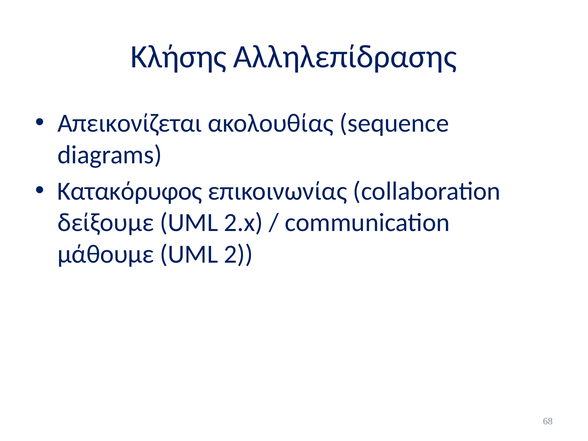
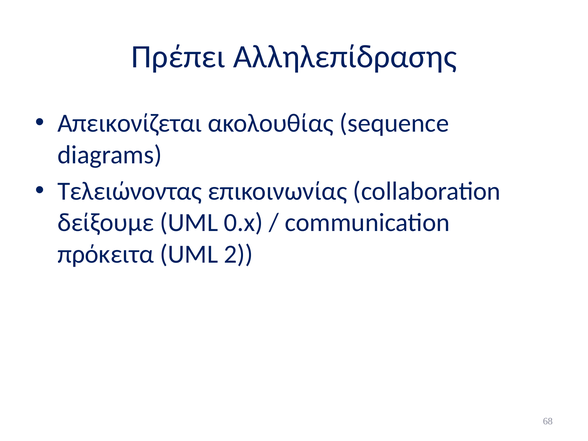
Κλήσης: Κλήσης -> Πρέπει
Κατακόρυφος: Κατακόρυφος -> Τελειώνοντας
2.x: 2.x -> 0.x
μάθουμε: μάθουμε -> πρόκειτα
